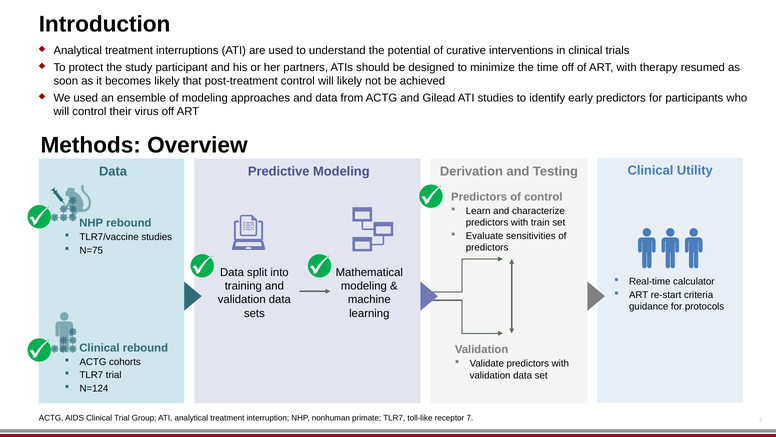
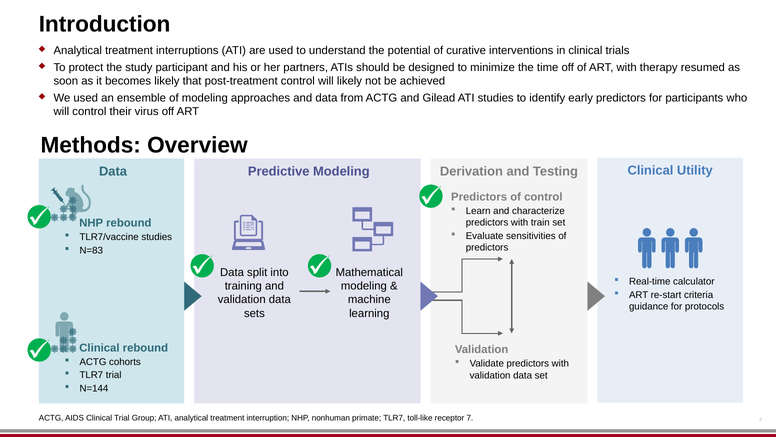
N=75: N=75 -> N=83
N=124: N=124 -> N=144
